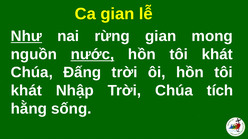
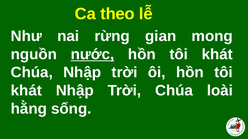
Ca gian: gian -> theo
Như underline: present -> none
Chúa Đấng: Đấng -> Nhập
tích: tích -> loài
